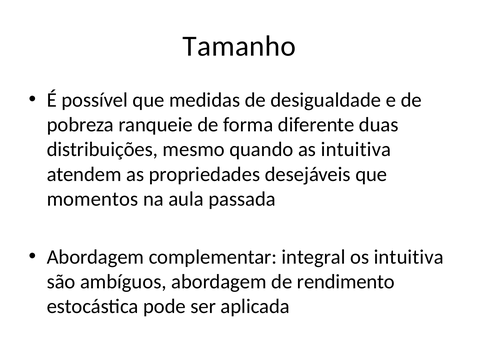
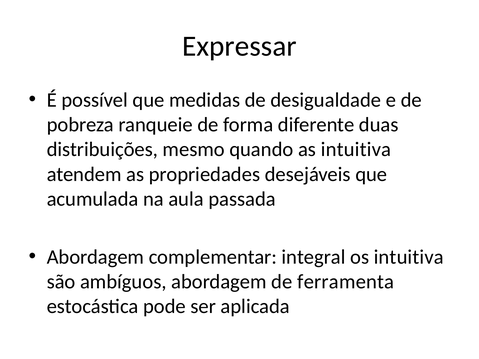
Tamanho: Tamanho -> Expressar
momentos: momentos -> acumulada
rendimento: rendimento -> ferramenta
